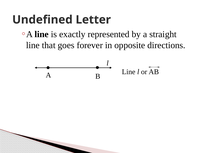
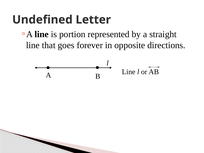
exactly: exactly -> portion
